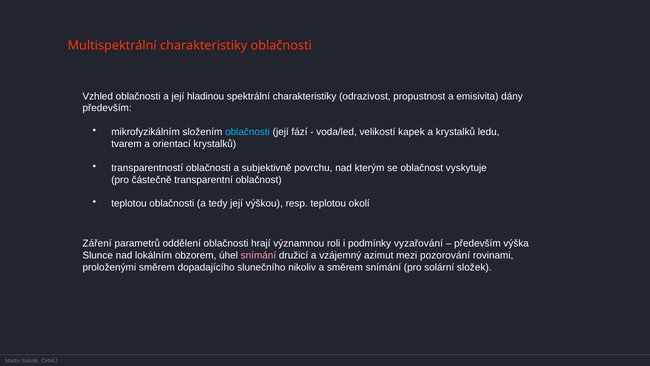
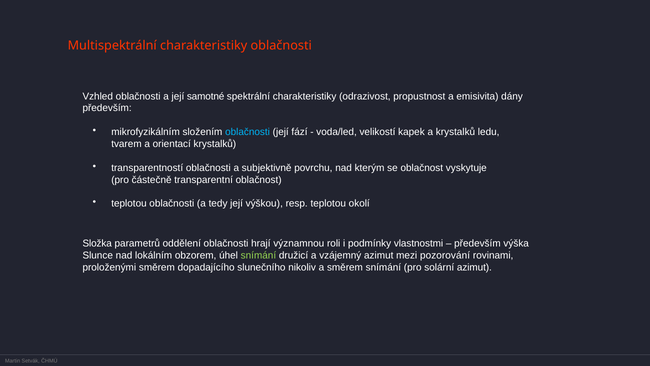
hladinou: hladinou -> samotné
Záření: Záření -> Složka
vyzařování: vyzařování -> vlastnostmi
snímání at (258, 255) colour: pink -> light green
solární složek: složek -> azimut
